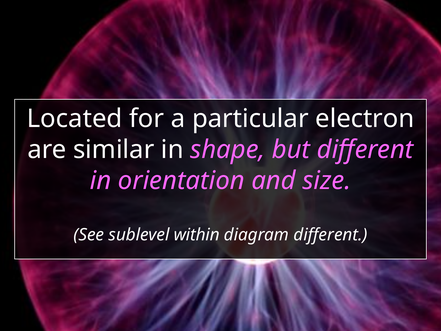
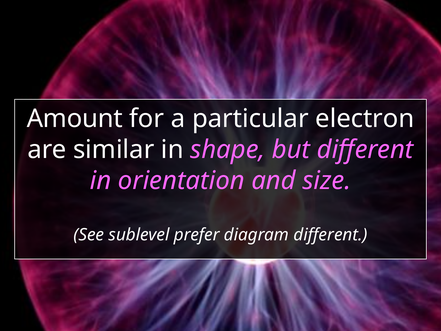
Located: Located -> Amount
within: within -> prefer
